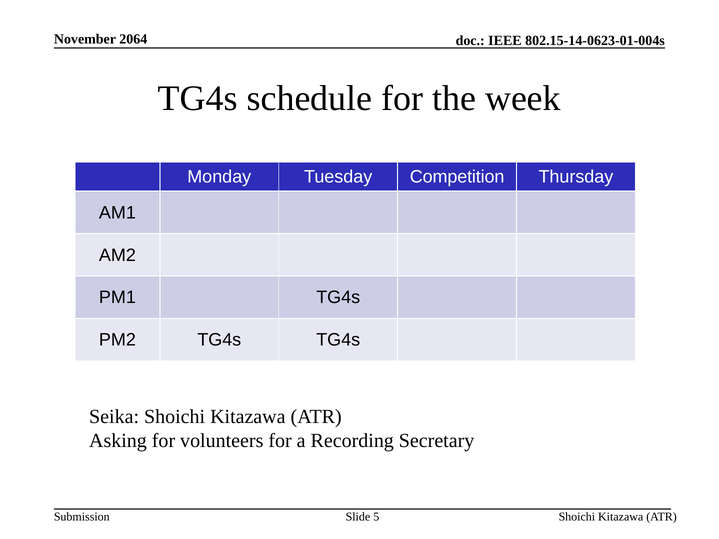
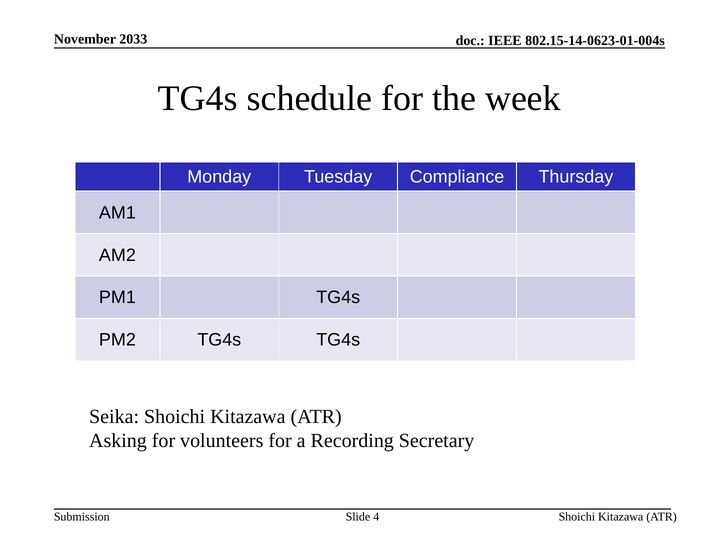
2064: 2064 -> 2033
Competition: Competition -> Compliance
5: 5 -> 4
